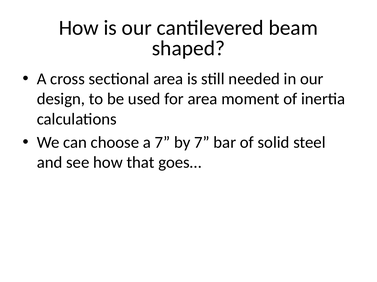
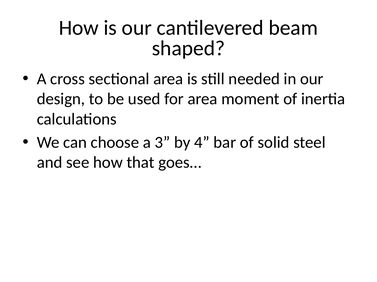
a 7: 7 -> 3
by 7: 7 -> 4
